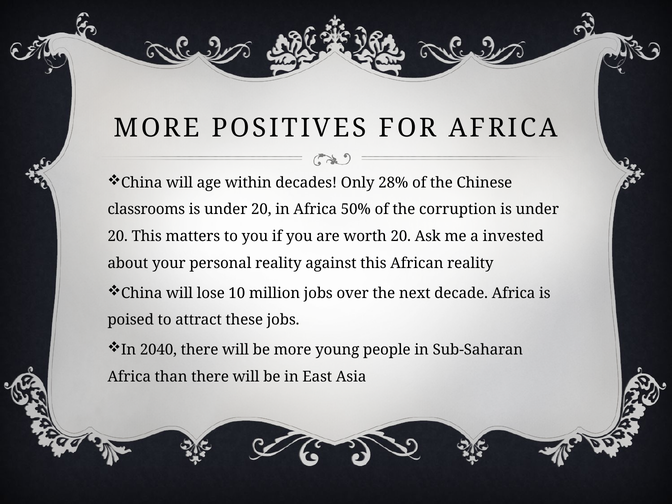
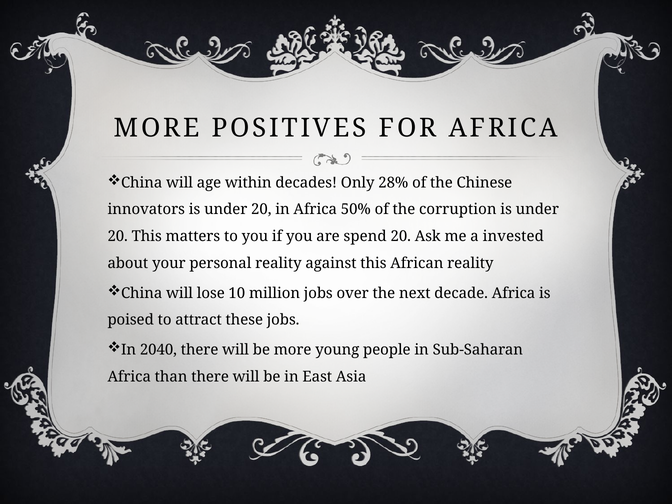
classrooms: classrooms -> innovators
worth: worth -> spend
